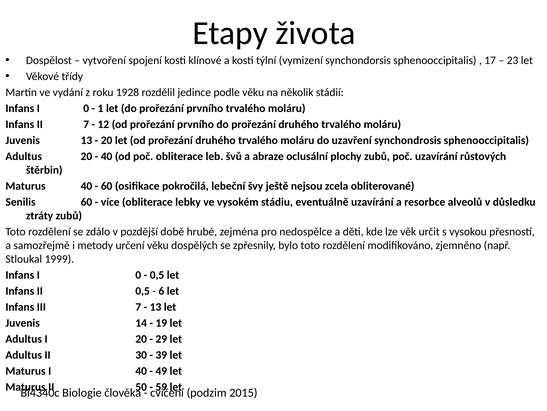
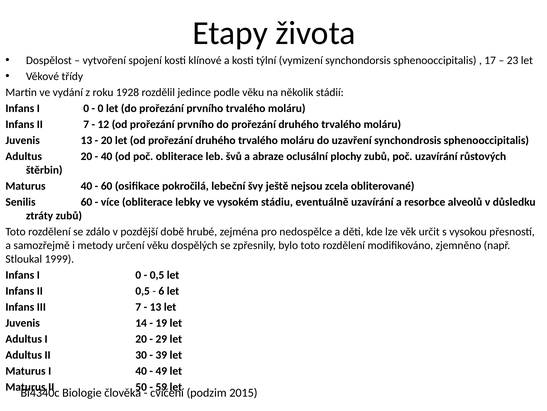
1 at (101, 108): 1 -> 0
